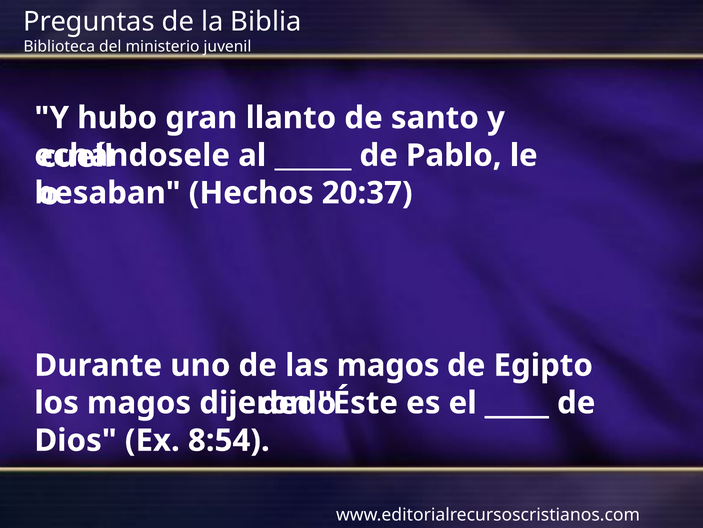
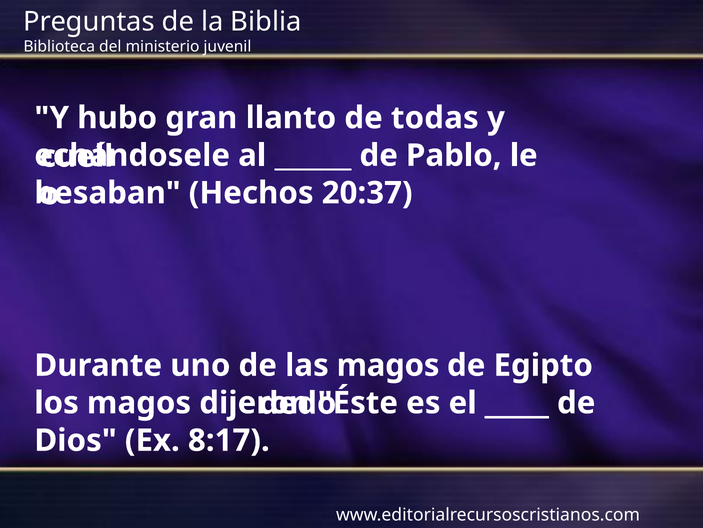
santo: santo -> todas
8:54: 8:54 -> 8:17
